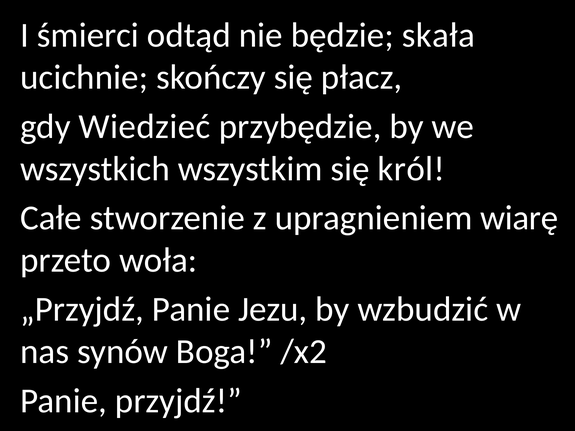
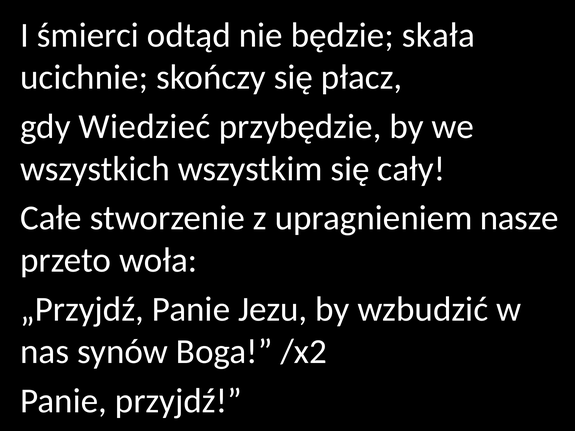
król: król -> cały
wiarę: wiarę -> nasze
